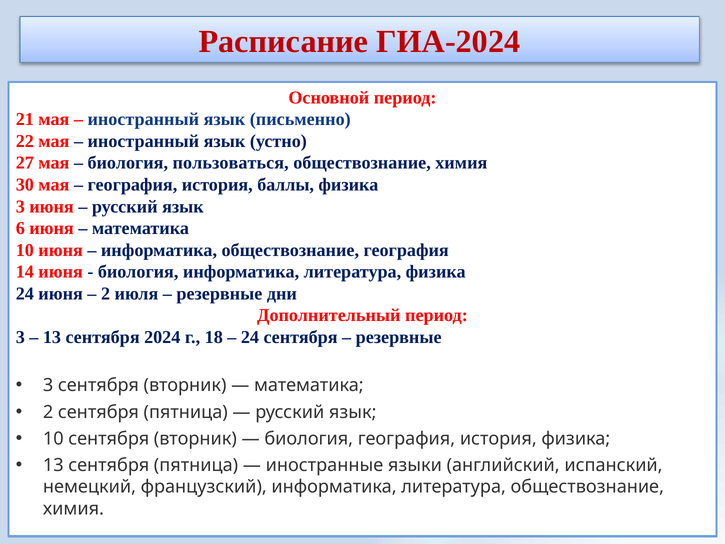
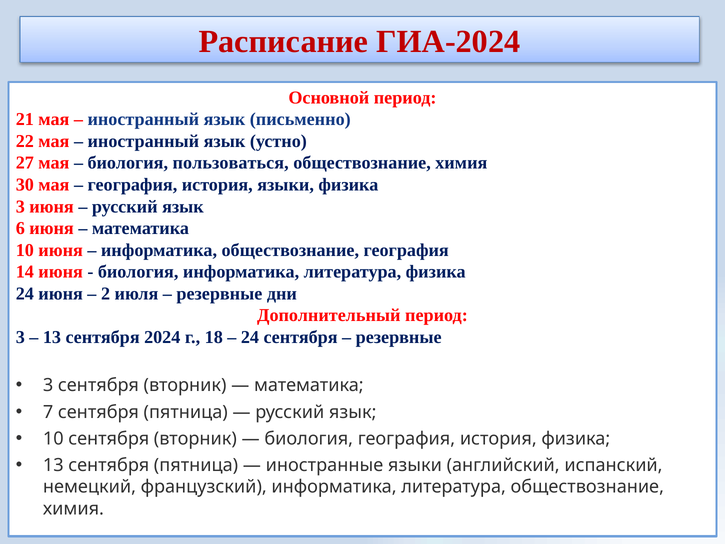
история баллы: баллы -> языки
2 at (48, 412): 2 -> 7
